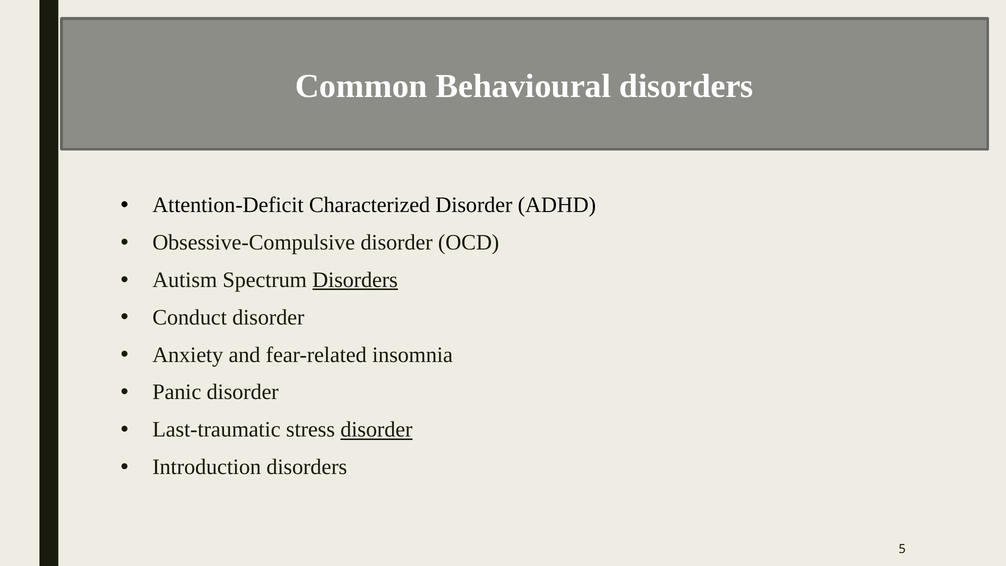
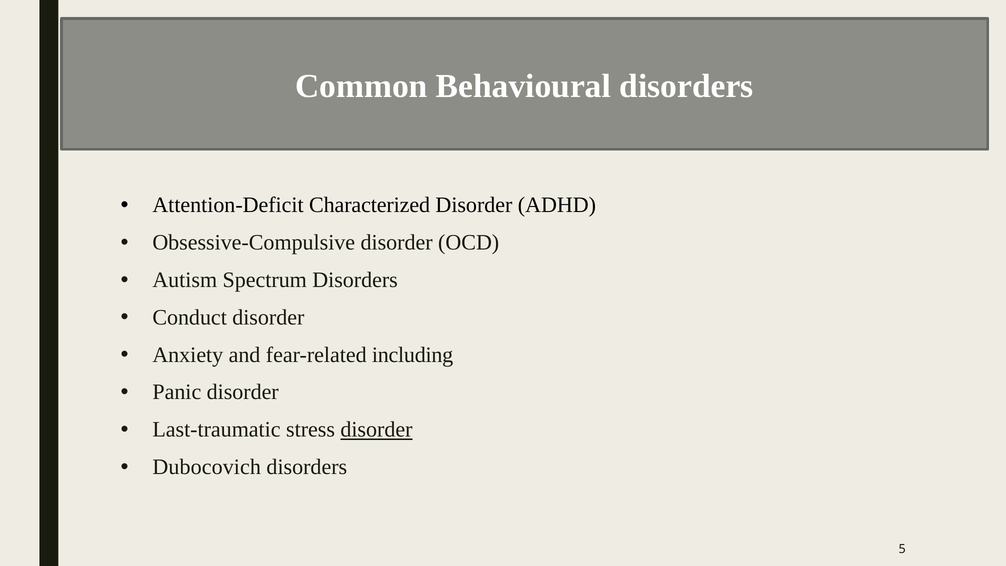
Disorders at (355, 280) underline: present -> none
insomnia: insomnia -> including
Introduction: Introduction -> Dubocovich
